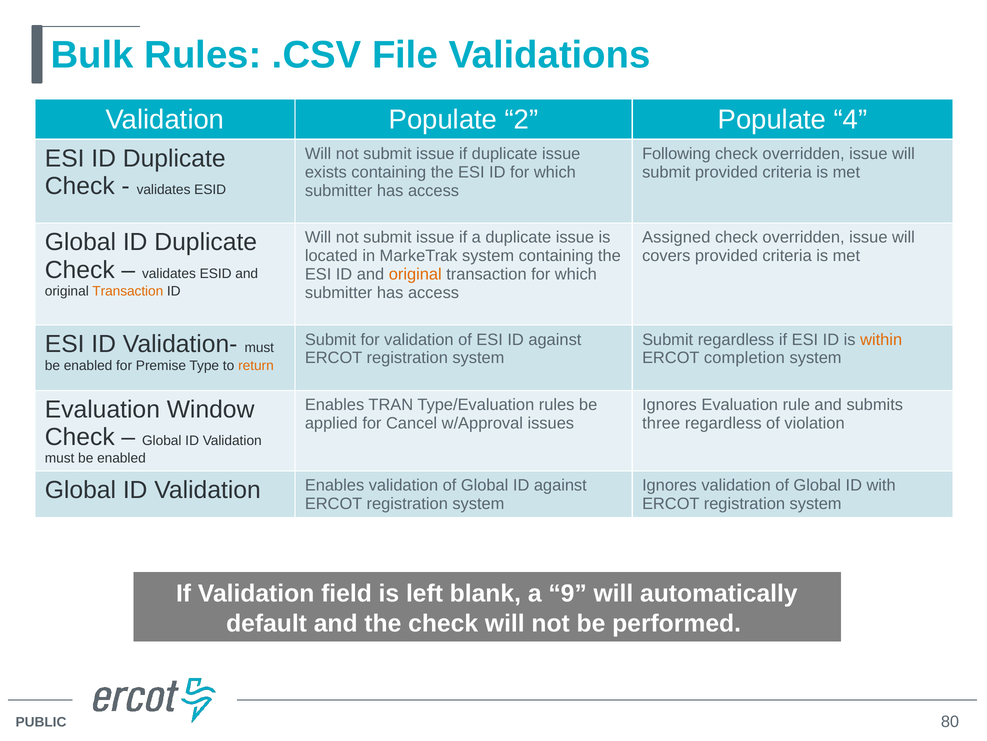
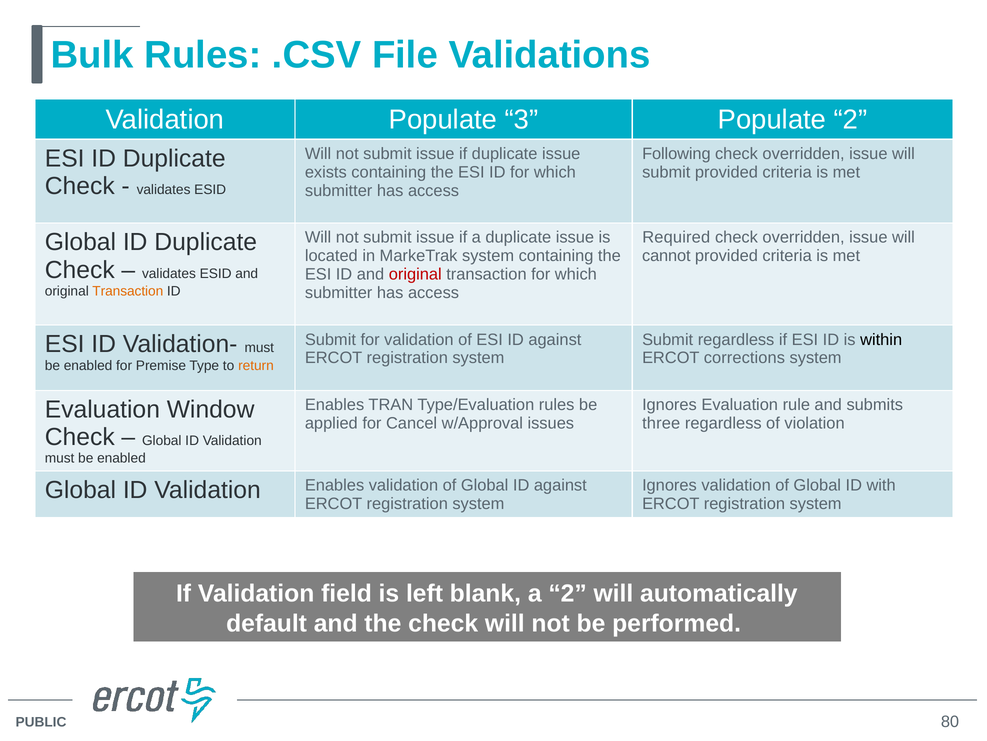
2: 2 -> 3
Populate 4: 4 -> 2
Assigned: Assigned -> Required
covers: covers -> cannot
original at (415, 274) colour: orange -> red
within colour: orange -> black
completion: completion -> corrections
a 9: 9 -> 2
